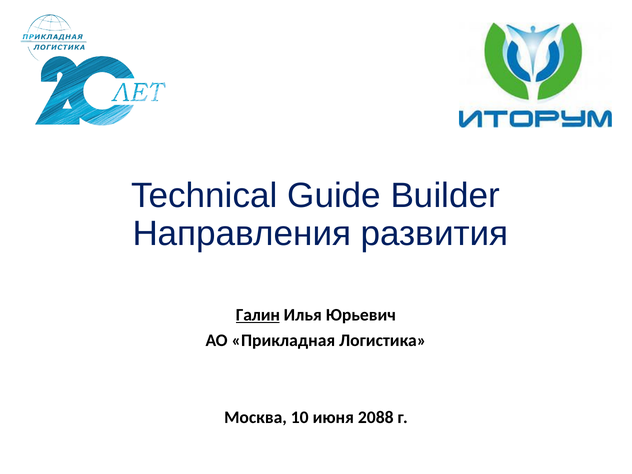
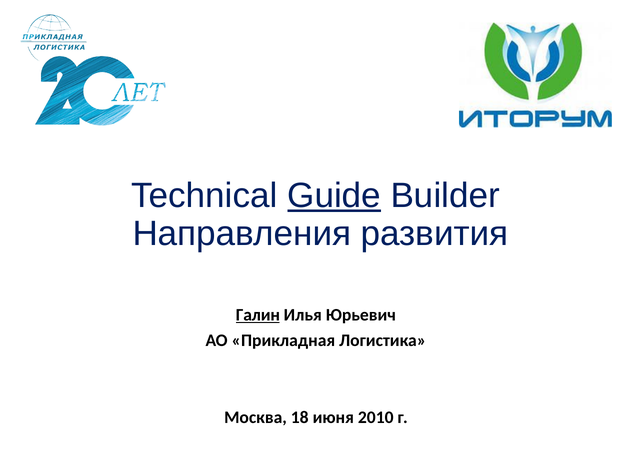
Guide underline: none -> present
10: 10 -> 18
2088: 2088 -> 2010
